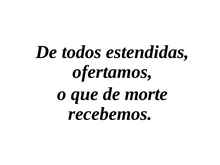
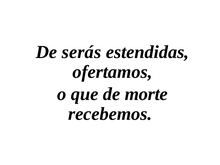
todos: todos -> serás
